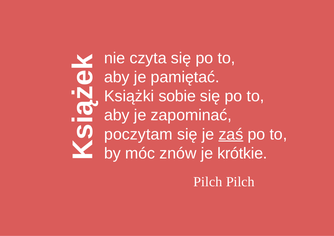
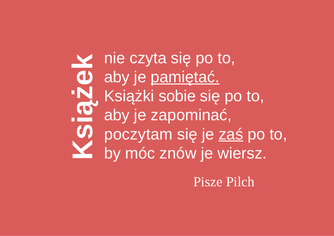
pamiętać underline: none -> present
krótkie: krótkie -> wiersz
Pilch at (208, 182): Pilch -> Pisze
